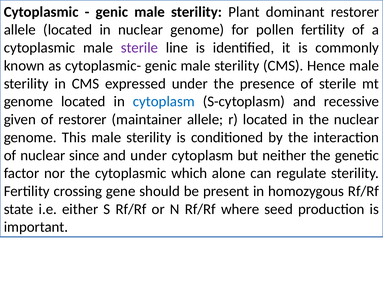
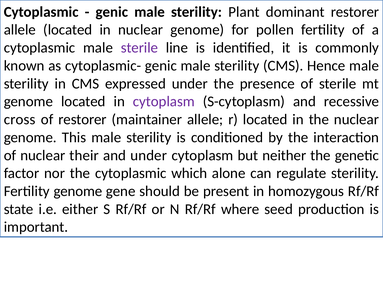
cytoplasm at (164, 101) colour: blue -> purple
given: given -> cross
since: since -> their
Fertility crossing: crossing -> genome
